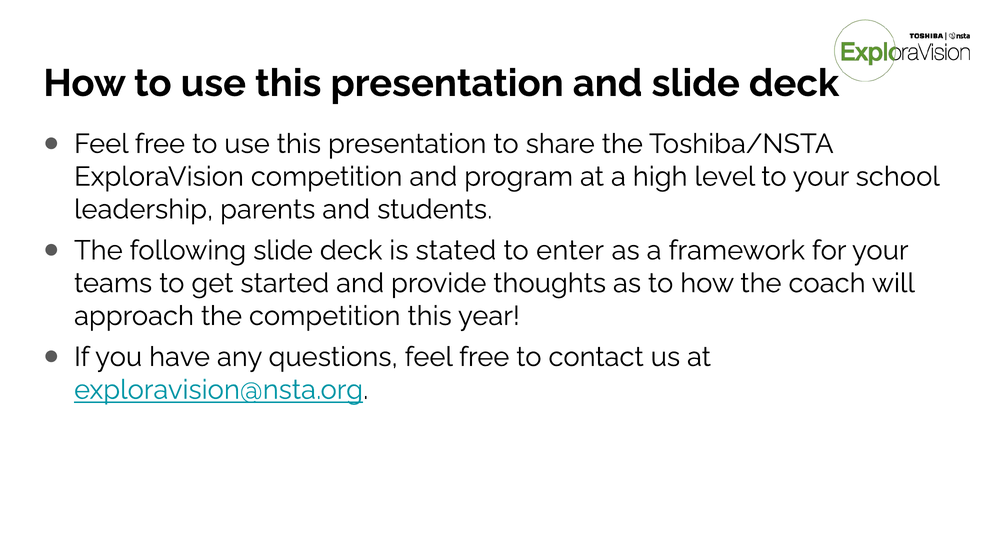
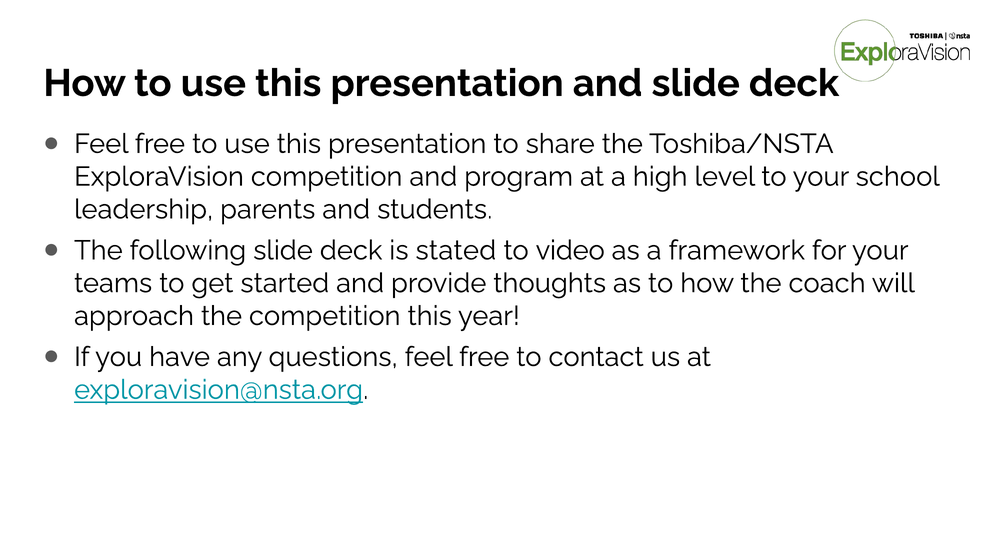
enter: enter -> video
